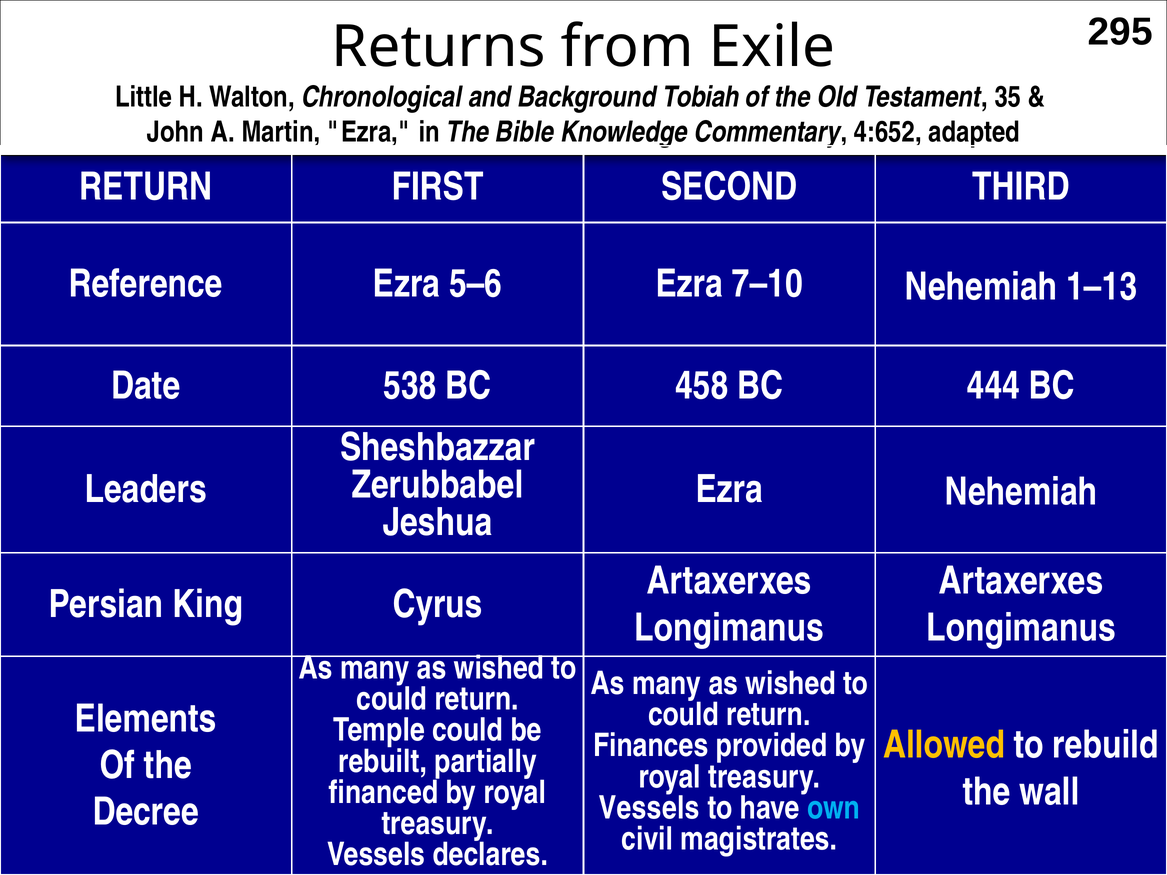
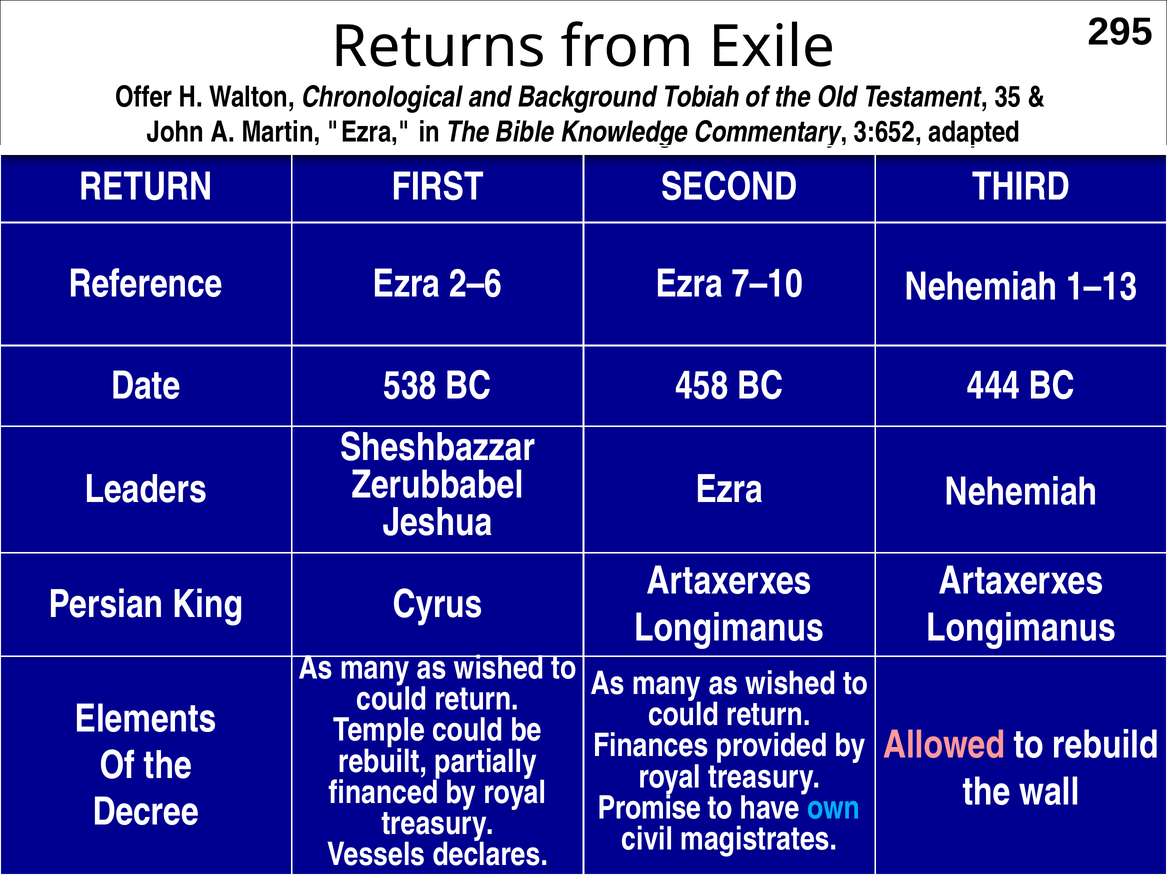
Little: Little -> Offer
4:652: 4:652 -> 3:652
5–6: 5–6 -> 2–6
Allowed colour: yellow -> pink
Vessels at (649, 808): Vessels -> Promise
